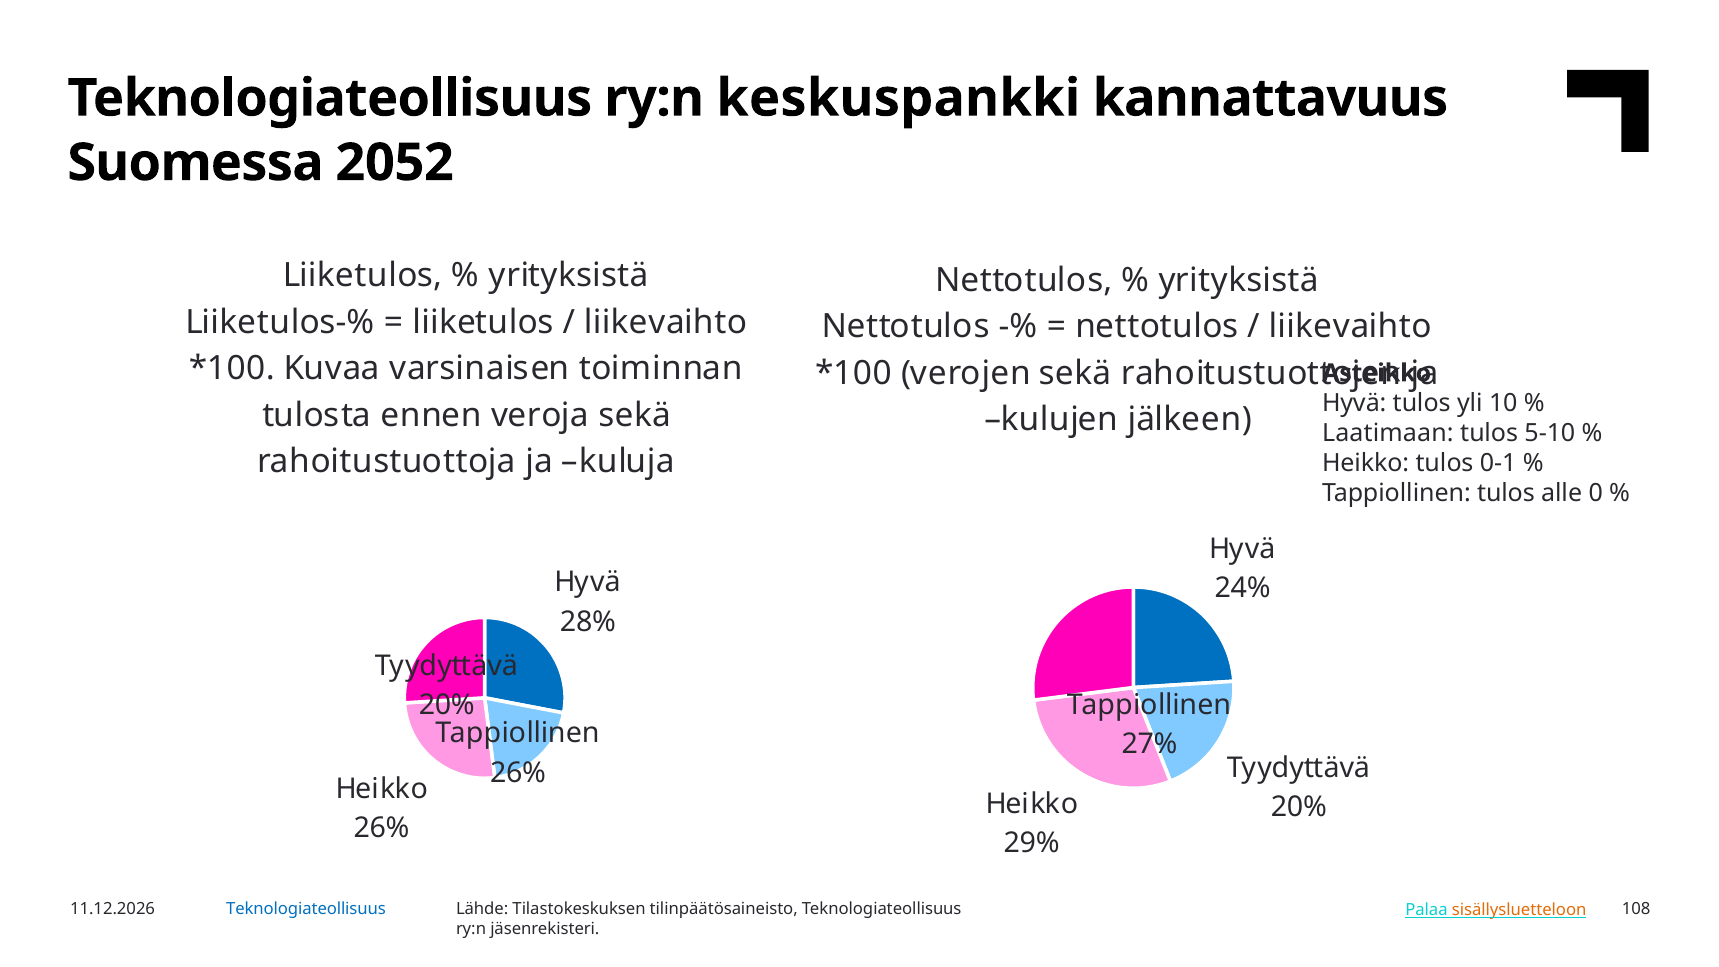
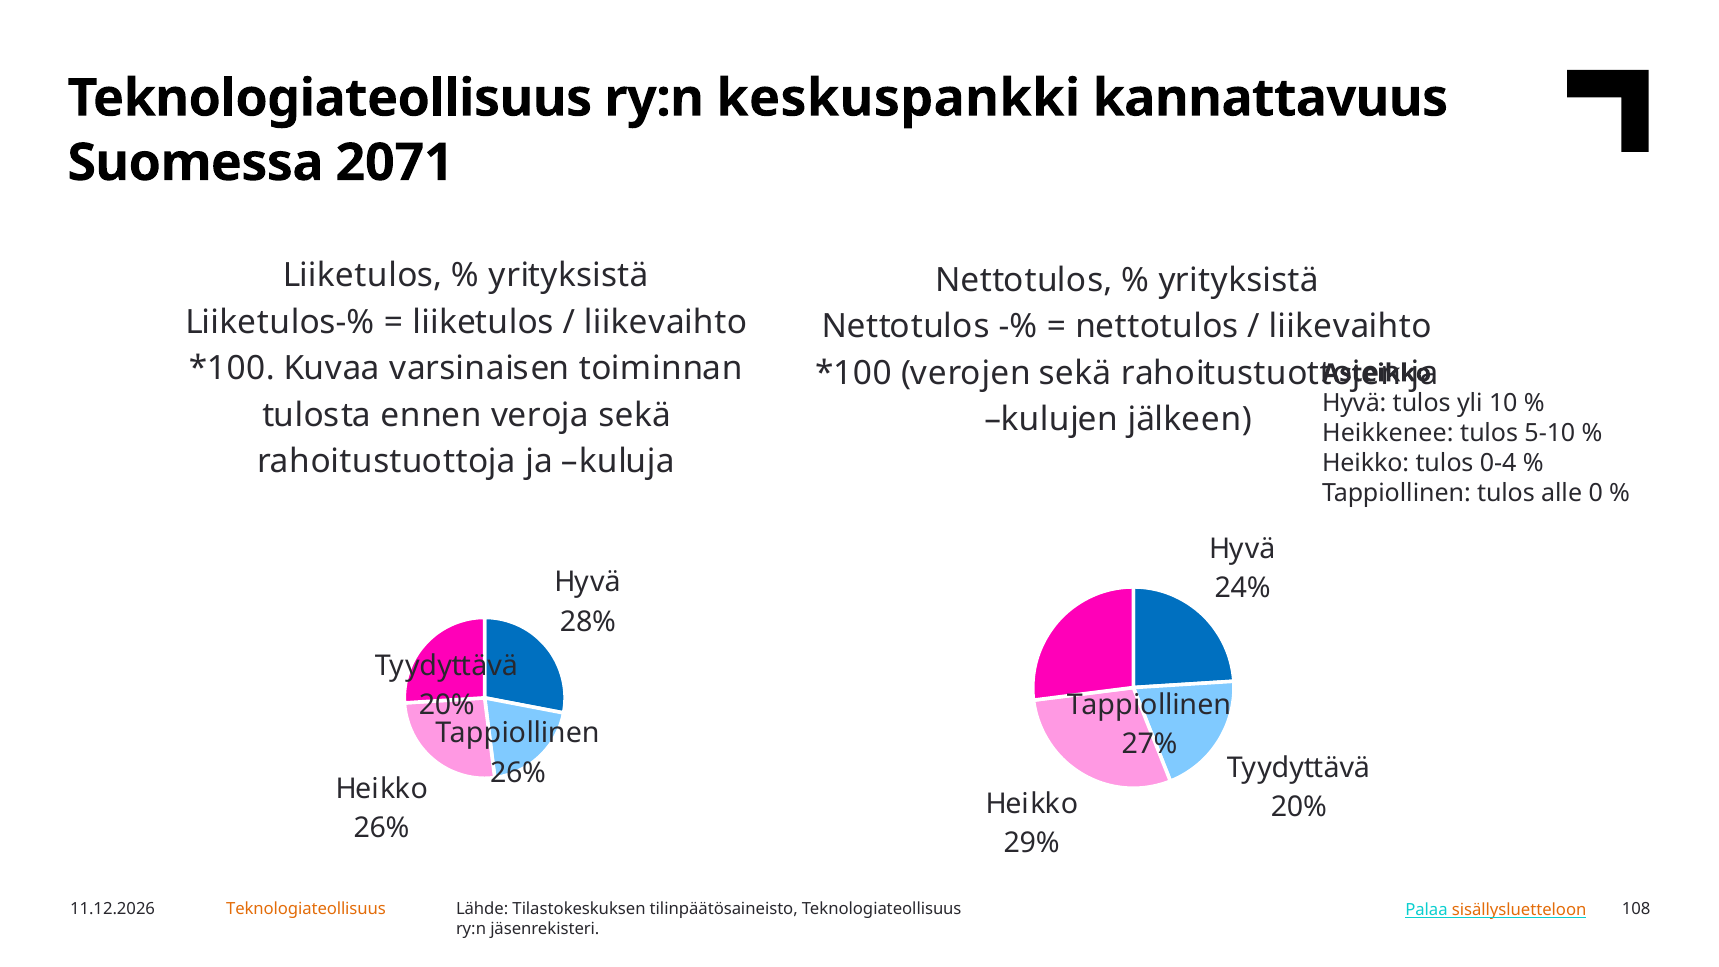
2052: 2052 -> 2071
Laatimaan: Laatimaan -> Heikkenee
0-1: 0-1 -> 0-4
Teknologiateollisuus at (306, 909) colour: blue -> orange
